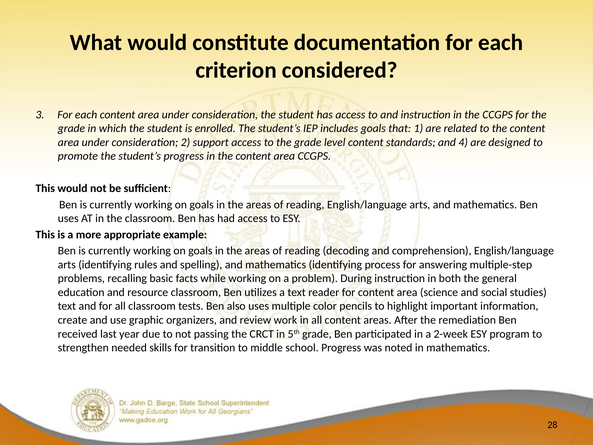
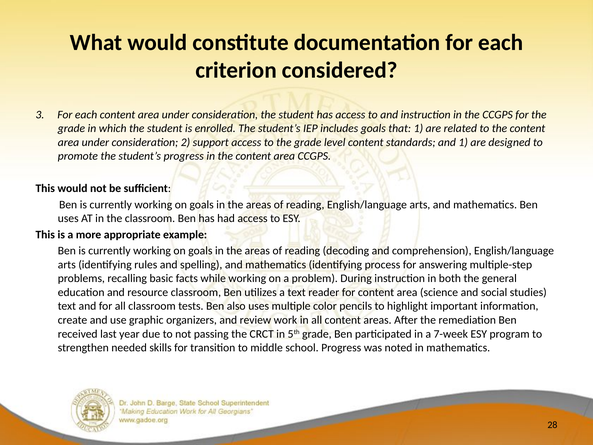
and 4: 4 -> 1
2-week: 2-week -> 7-week
